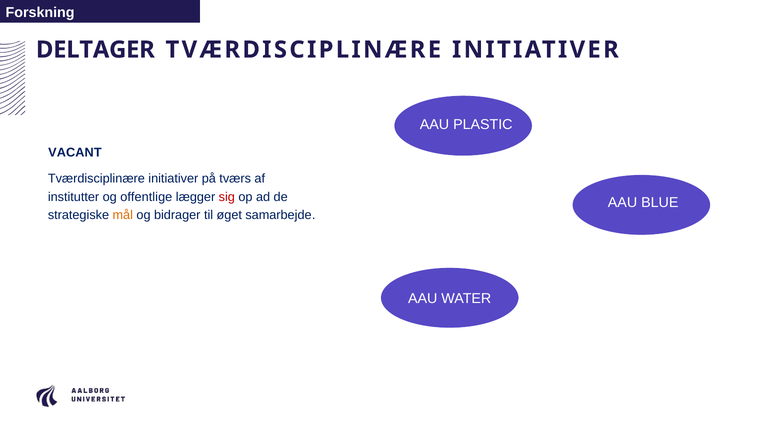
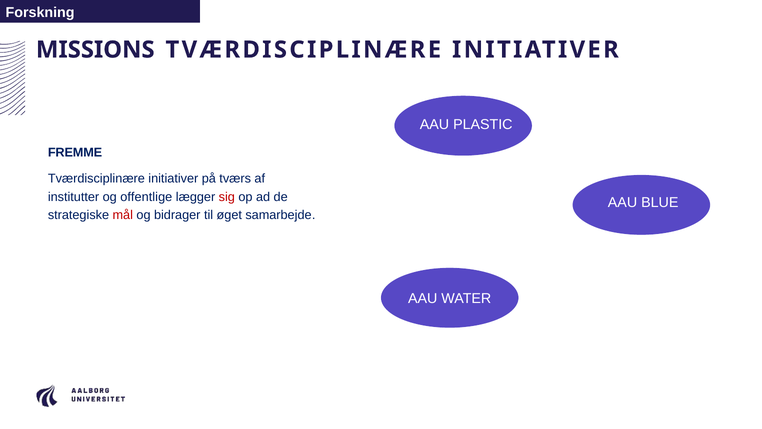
DELTAGER: DELTAGER -> MISSIONS
VACANT: VACANT -> FREMME
mål colour: orange -> red
